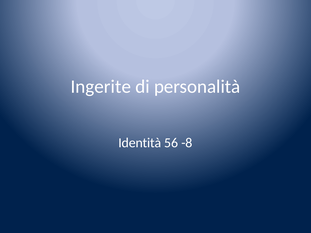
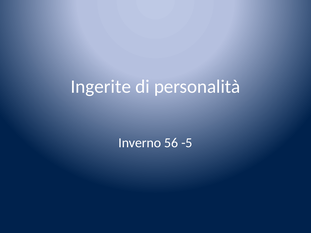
Identità: Identità -> Inverno
-8: -8 -> -5
